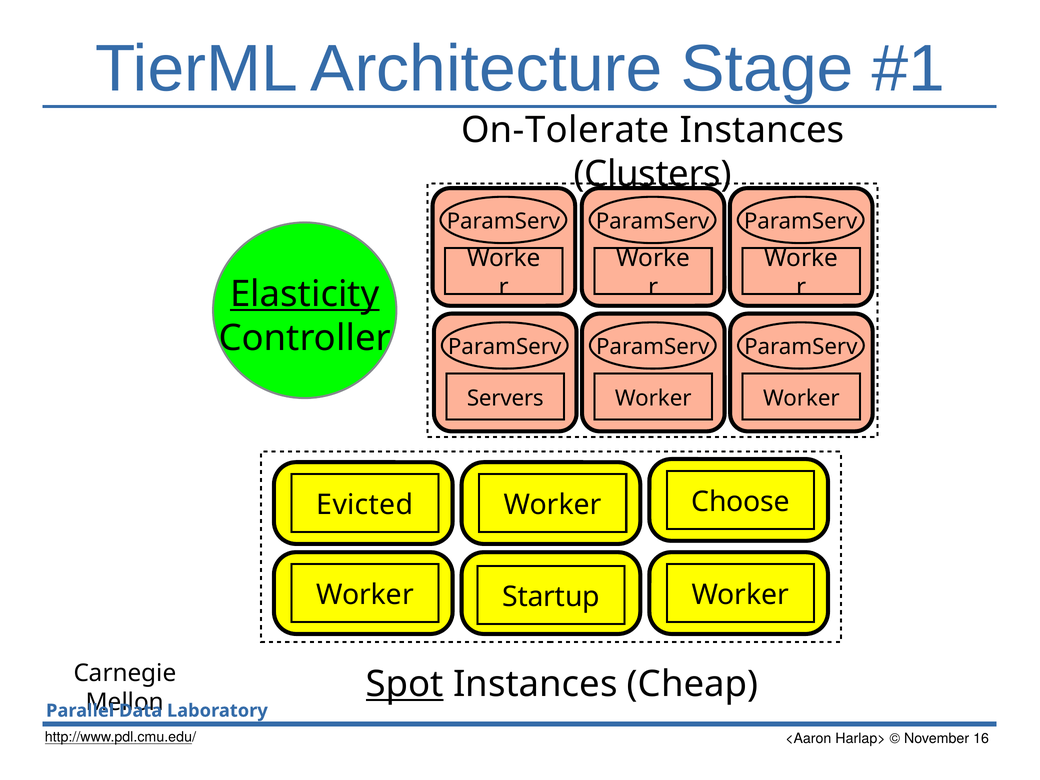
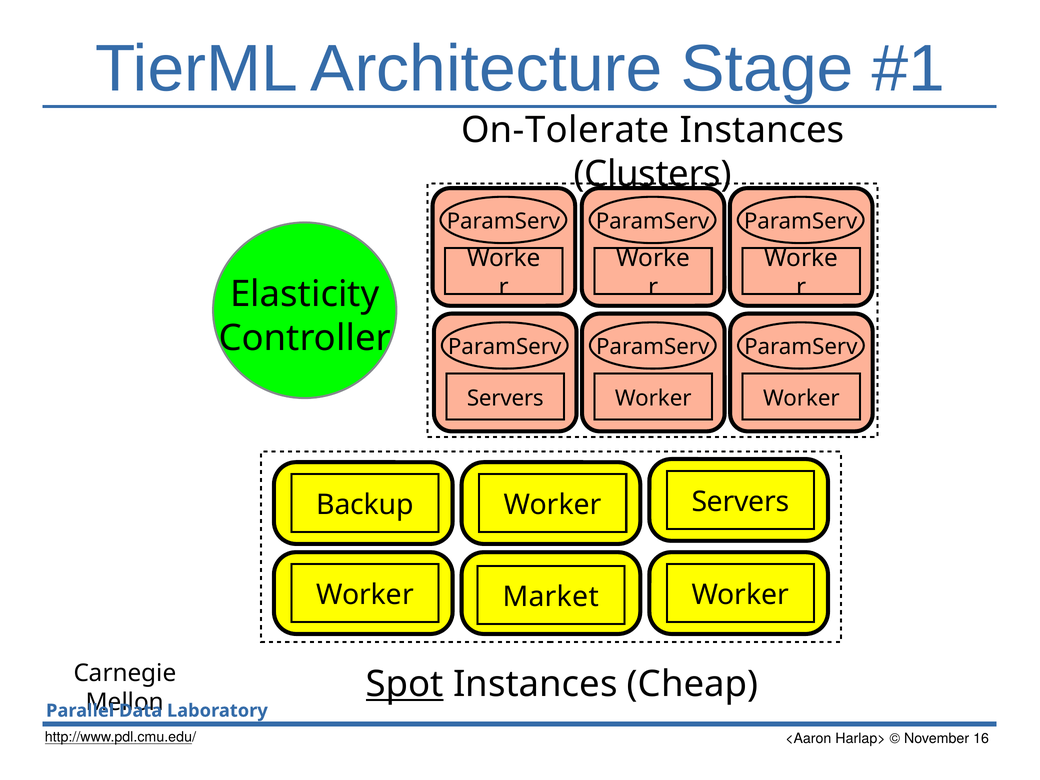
Elasticity underline: present -> none
Evicted: Evicted -> Backup
Worker Choose: Choose -> Servers
Startup: Startup -> Market
